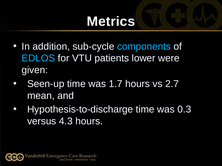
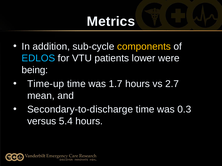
components colour: light blue -> yellow
given: given -> being
Seen-up: Seen-up -> Time-up
Hypothesis-to-discharge: Hypothesis-to-discharge -> Secondary-to-discharge
4.3: 4.3 -> 5.4
